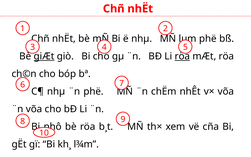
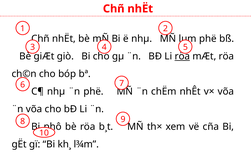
giÆt underline: present -> none
